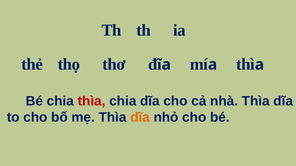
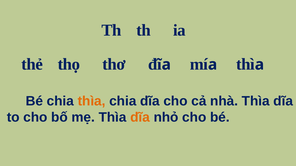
thìa at (92, 101) colour: red -> orange
